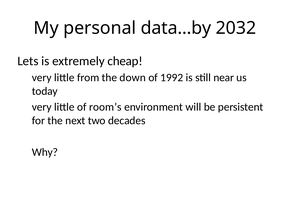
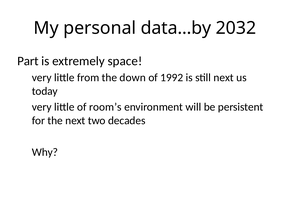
Lets: Lets -> Part
cheap: cheap -> space
still near: near -> next
